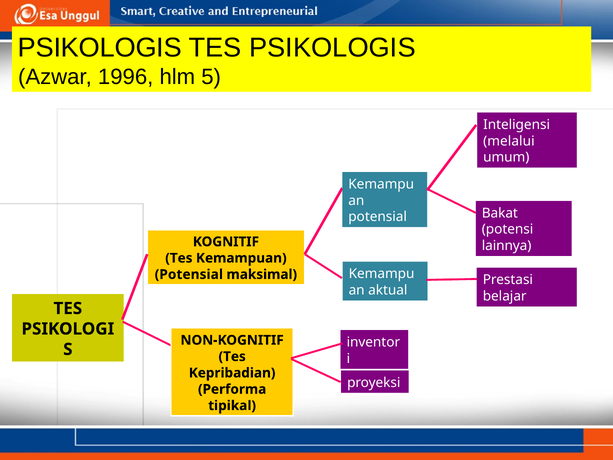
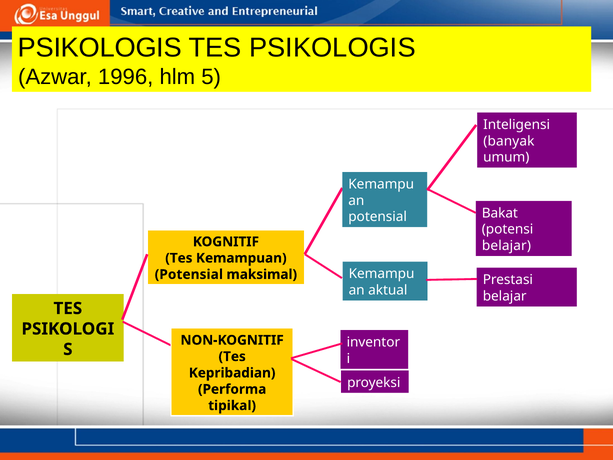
melalui: melalui -> banyak
lainnya at (507, 246): lainnya -> belajar
